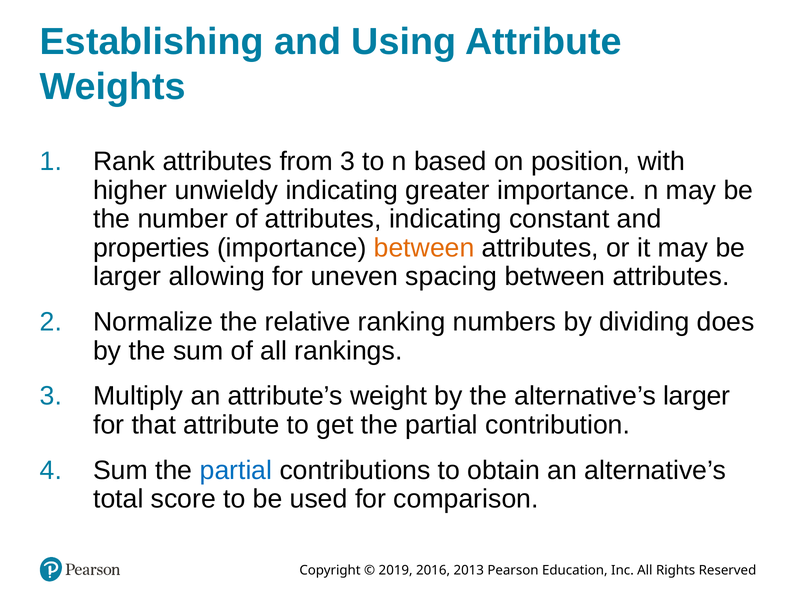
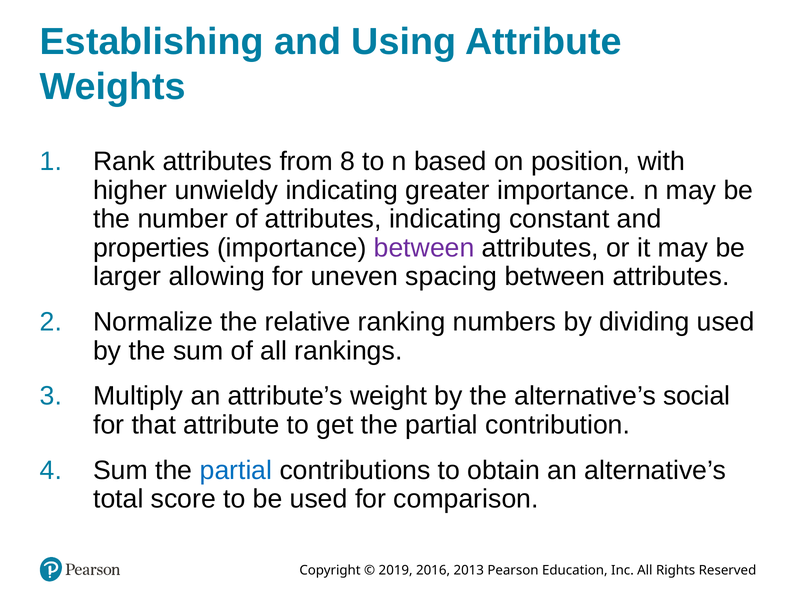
from 3: 3 -> 8
between at (424, 248) colour: orange -> purple
dividing does: does -> used
alternative’s larger: larger -> social
